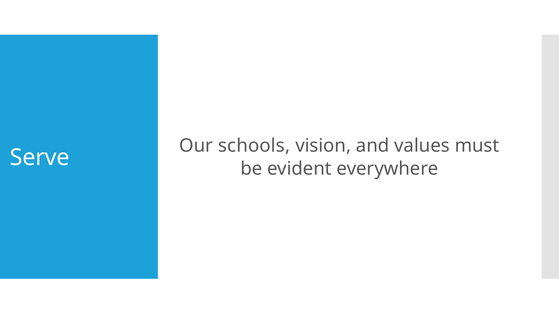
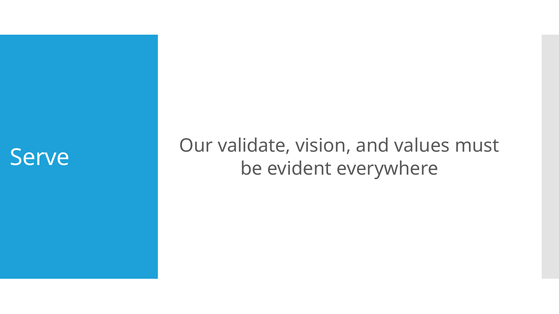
schools: schools -> validate
